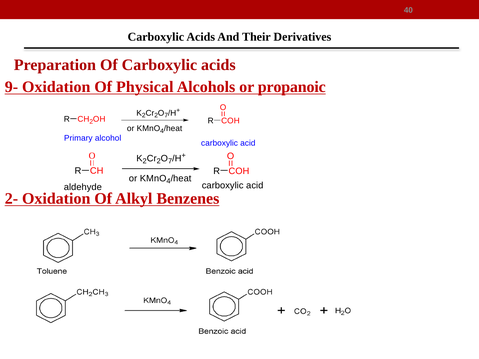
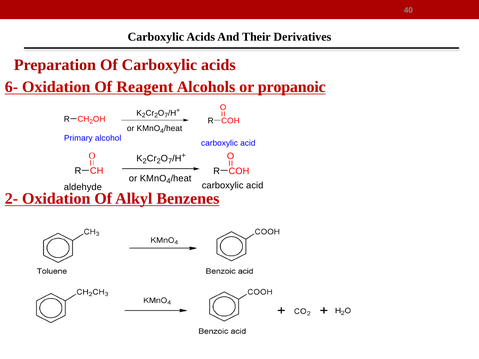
9-: 9- -> 6-
Physical: Physical -> Reagent
